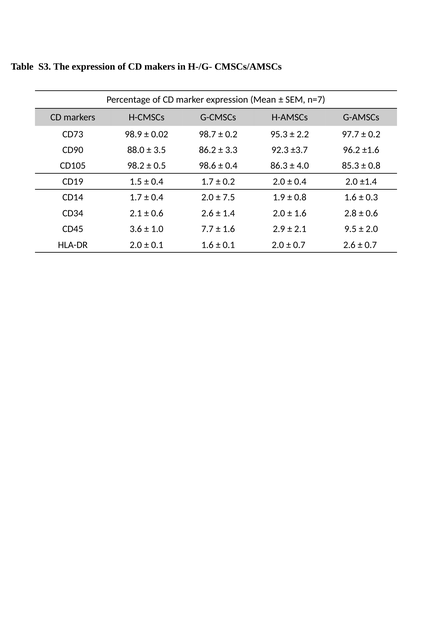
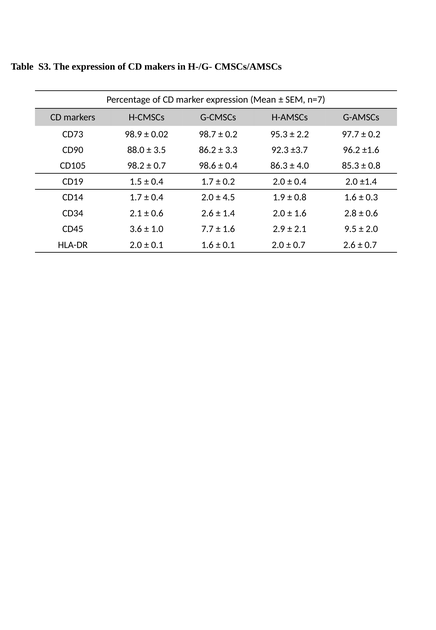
0.5 at (160, 166): 0.5 -> 0.7
7.5: 7.5 -> 4.5
